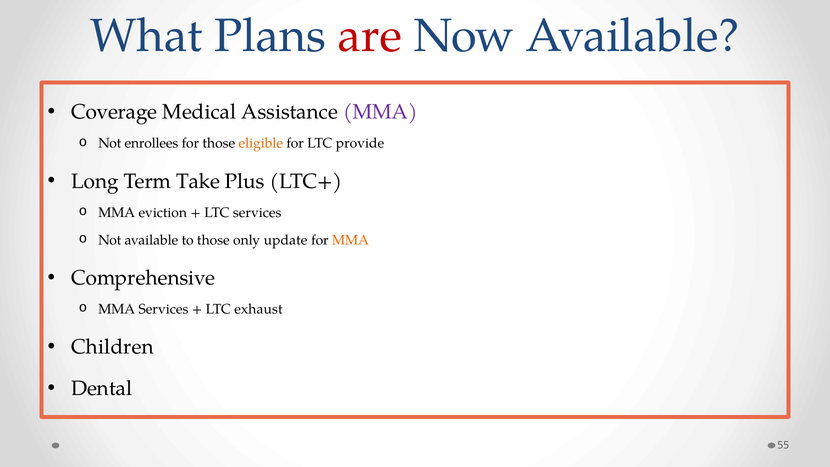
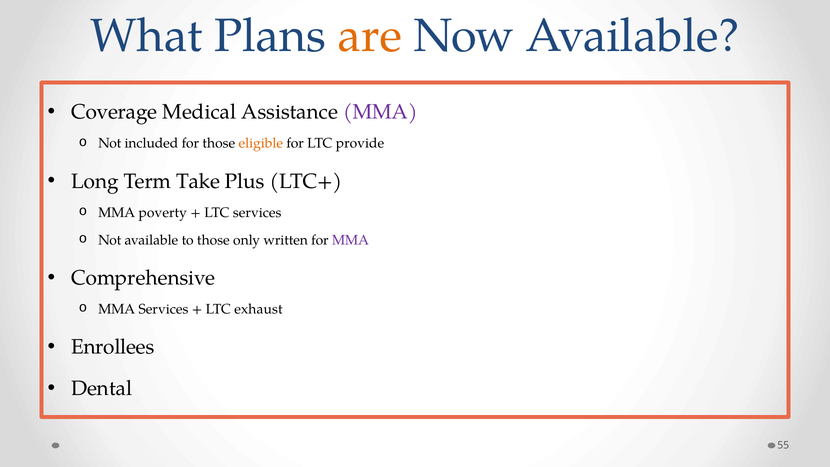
are colour: red -> orange
enrollees: enrollees -> included
eviction: eviction -> poverty
update: update -> written
MMA at (350, 240) colour: orange -> purple
Children: Children -> Enrollees
